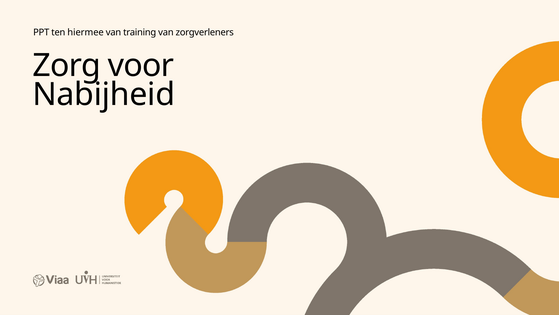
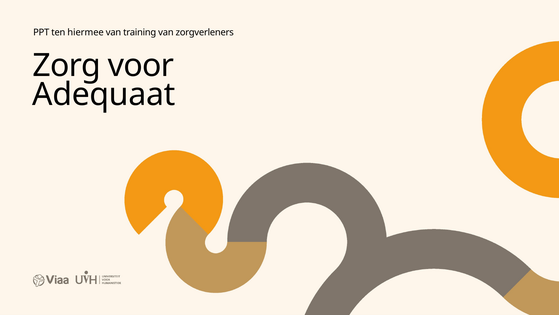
Nabijheid: Nabijheid -> Adequaat
